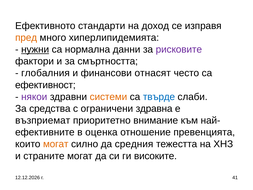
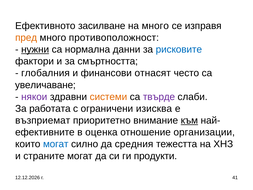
стандарти: стандарти -> засилване
на доход: доход -> много
хиперлипидемията: хиперлипидемията -> противоположност
рисковите colour: purple -> blue
ефективност: ефективност -> увеличаване
твърде colour: blue -> purple
средства: средства -> работата
здравна: здравна -> изисква
към underline: none -> present
превенцията: превенцията -> организации
могат at (56, 144) colour: orange -> blue
високите: високите -> продукти
